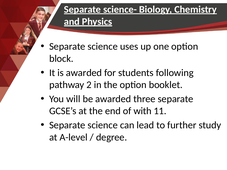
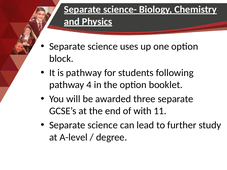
is awarded: awarded -> pathway
2: 2 -> 4
